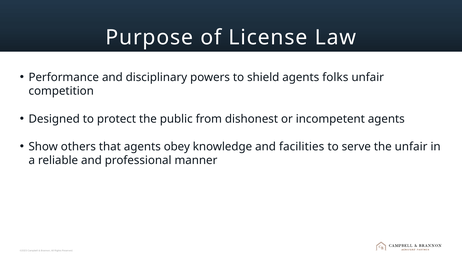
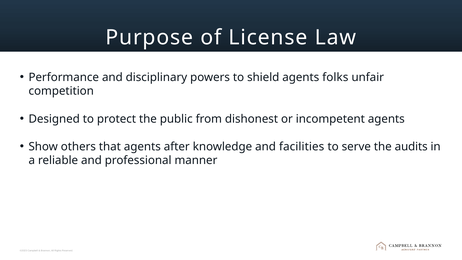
obey: obey -> after
the unfair: unfair -> audits
